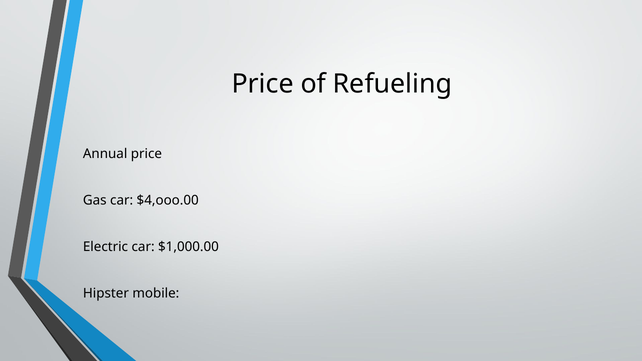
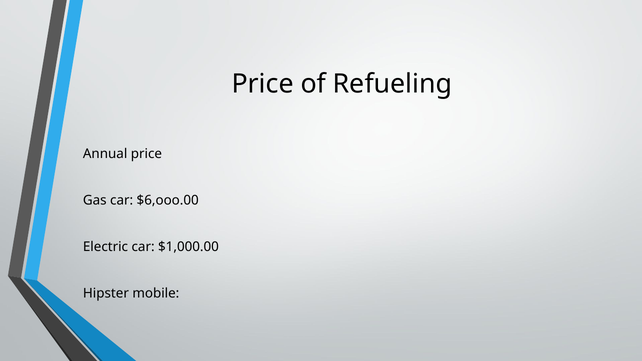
$4,ooo.00: $4,ooo.00 -> $6,ooo.00
